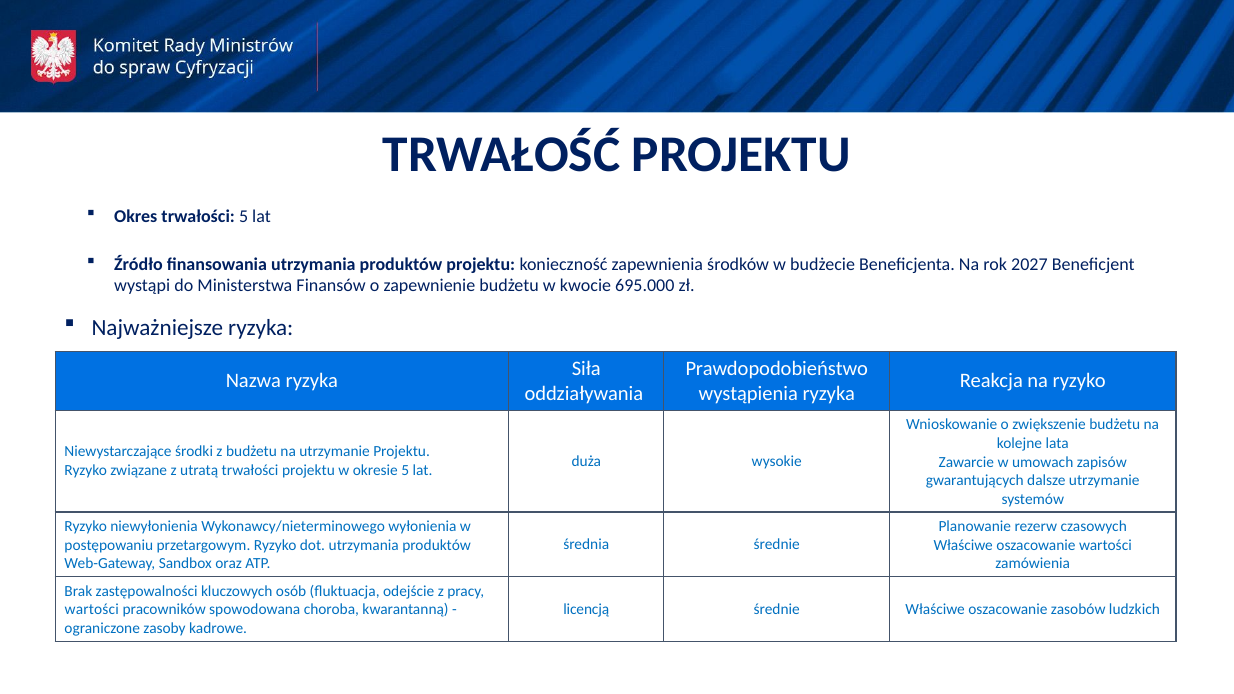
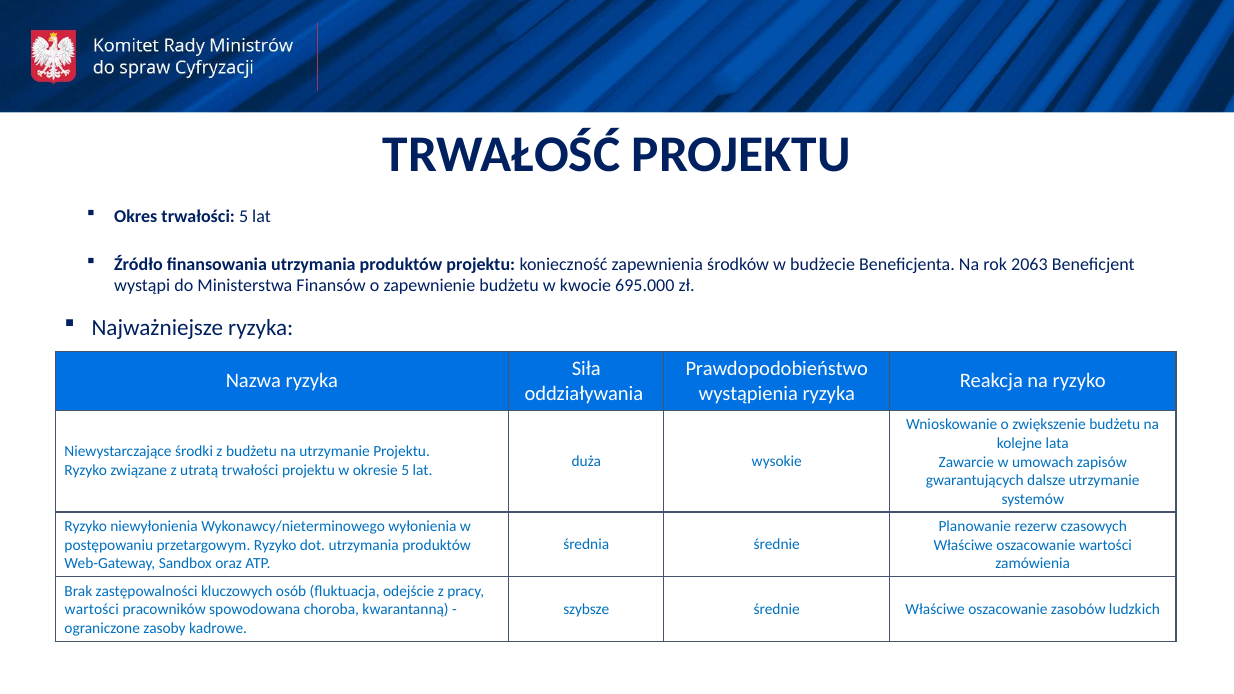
2027: 2027 -> 2063
licencją: licencją -> szybsze
